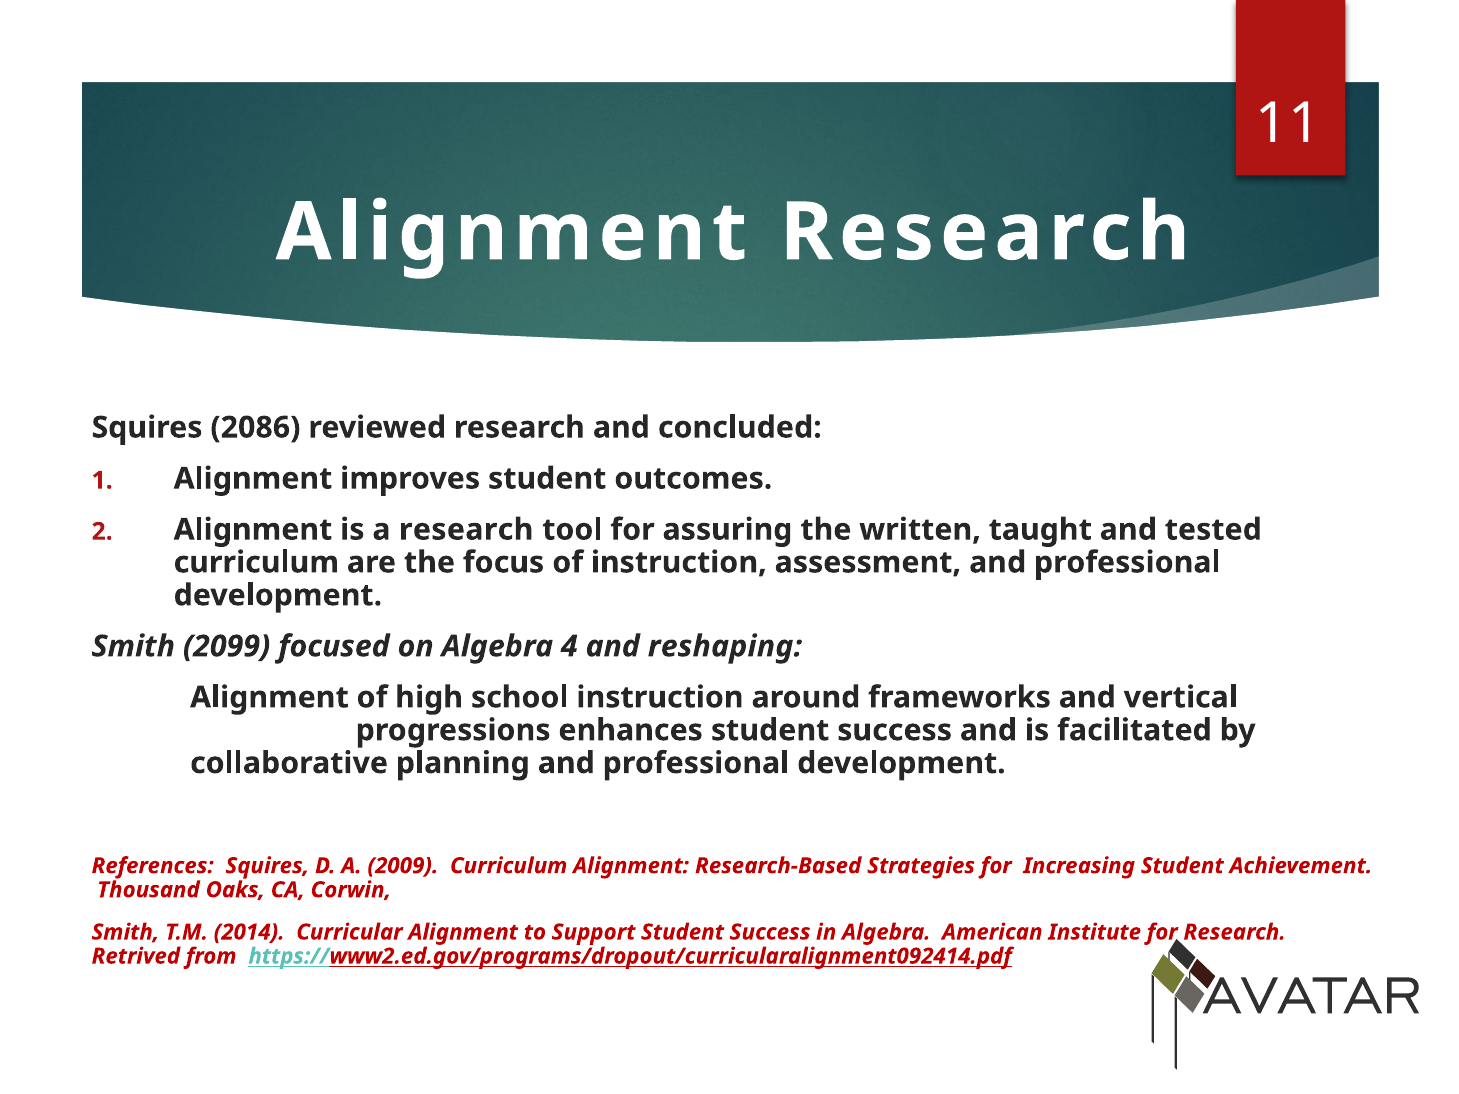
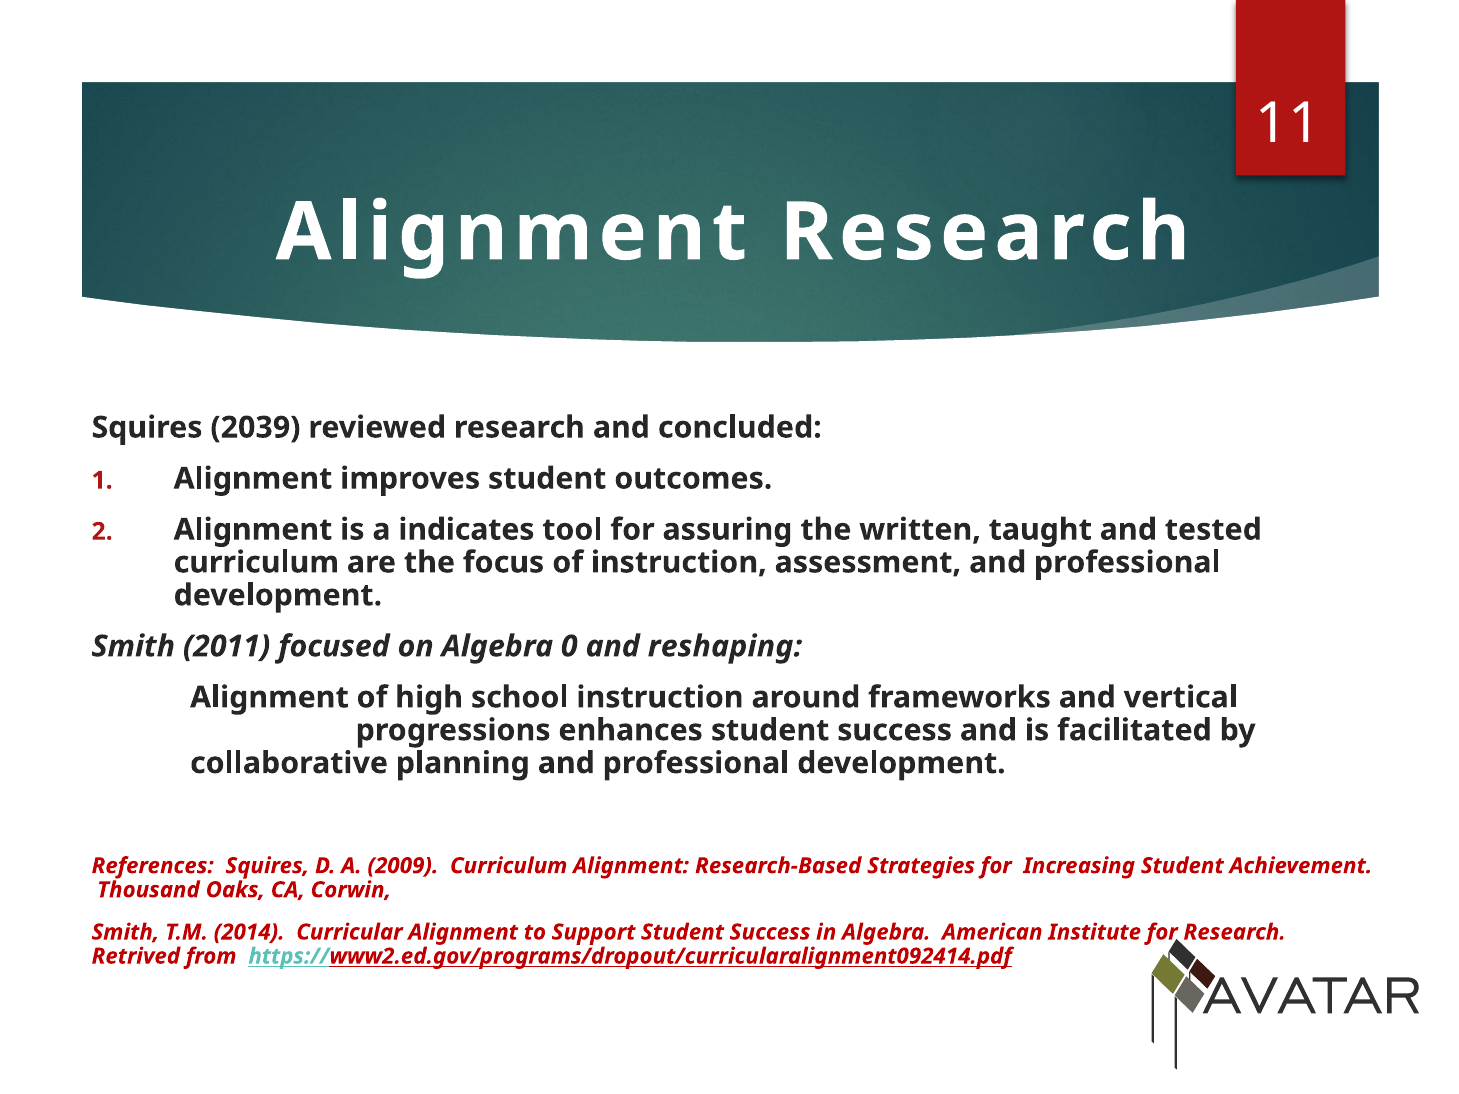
2086: 2086 -> 2039
a research: research -> indicates
2099: 2099 -> 2011
4: 4 -> 0
